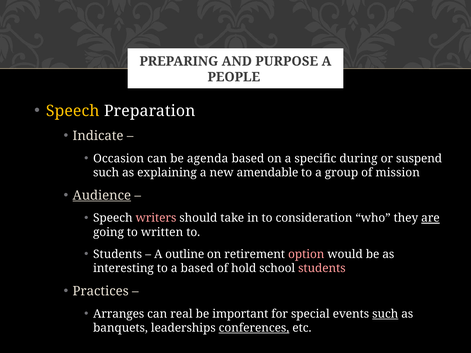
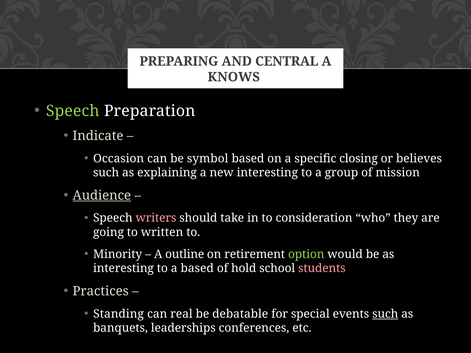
PURPOSE: PURPOSE -> CENTRAL
PEOPLE: PEOPLE -> KNOWS
Speech at (73, 111) colour: yellow -> light green
agenda: agenda -> symbol
during: during -> closing
suspend: suspend -> believes
new amendable: amendable -> interesting
are underline: present -> none
Students at (118, 254): Students -> Minority
option colour: pink -> light green
Arranges: Arranges -> Standing
important: important -> debatable
conferences underline: present -> none
